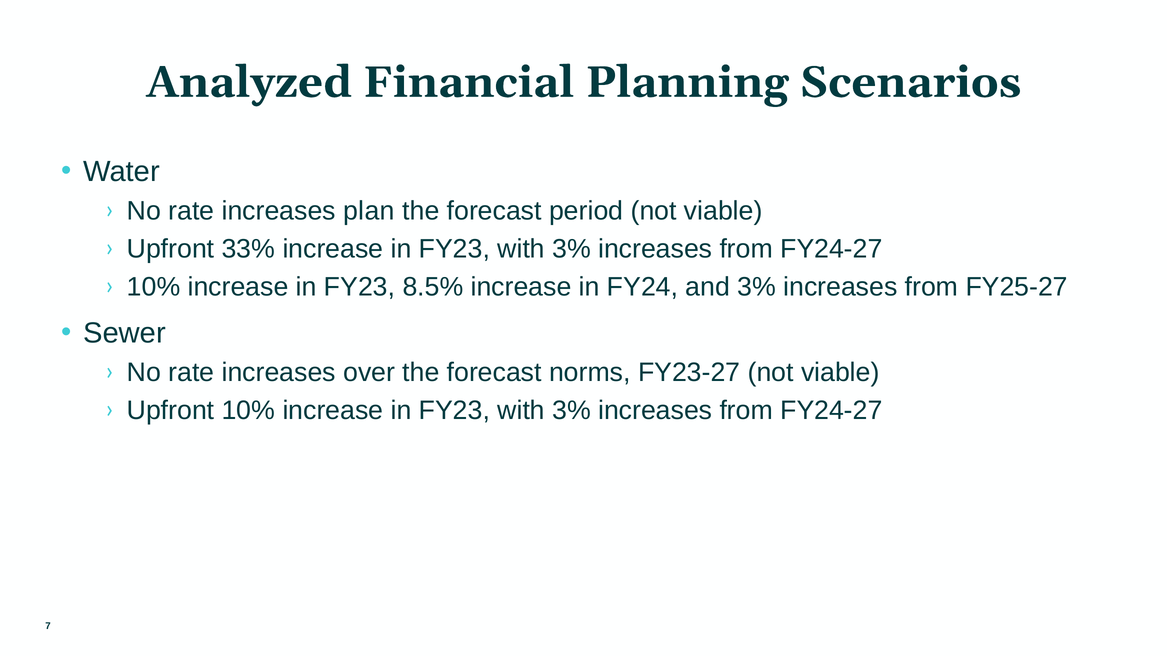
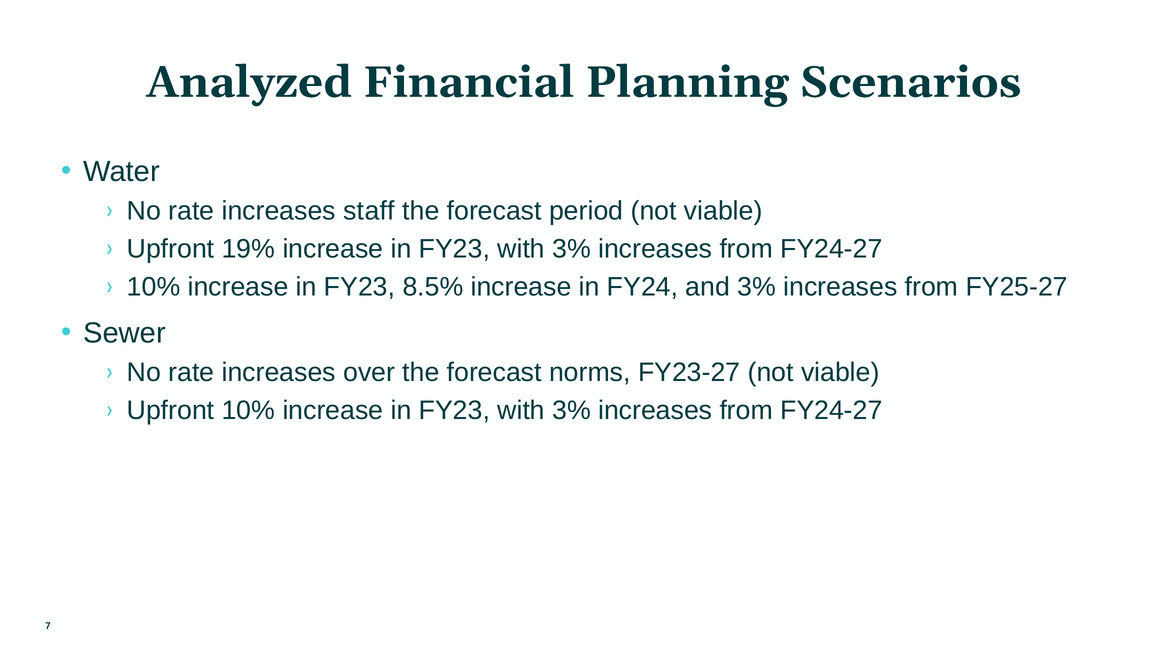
plan: plan -> staff
33%: 33% -> 19%
